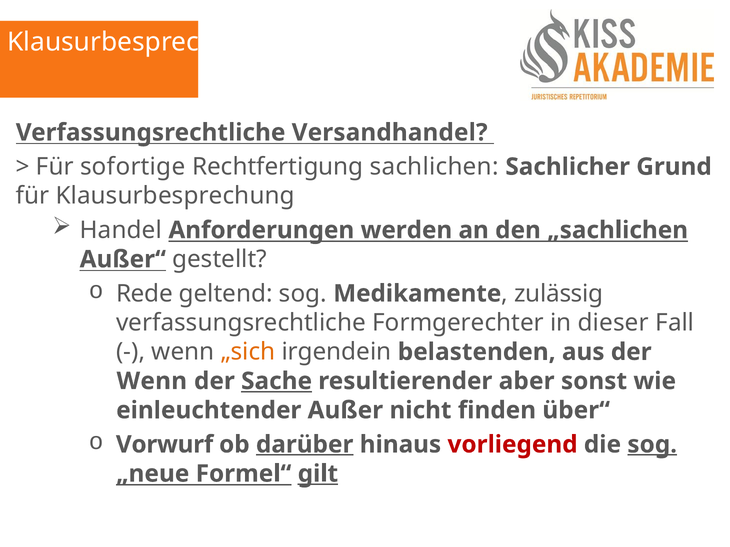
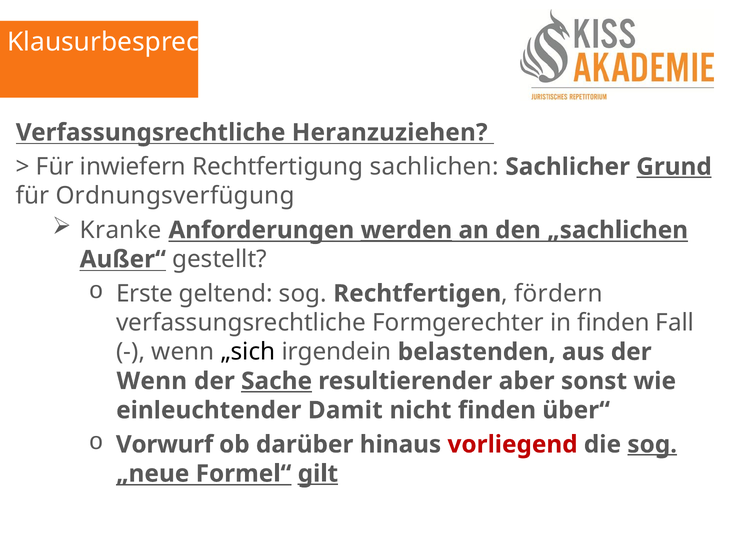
Versandhandel: Versandhandel -> Heranzuziehen
sofortige: sofortige -> inwiefern
Grund underline: none -> present
für Klausurbesprechung: Klausurbesprechung -> Ordnungsverfügung
Handel: Handel -> Kranke
werden underline: none -> present
Rede: Rede -> Erste
Medikamente: Medikamente -> Rechtfertigen
zulässig: zulässig -> fördern
in dieser: dieser -> finden
„sich colour: orange -> black
Außer: Außer -> Damit
darüber underline: present -> none
